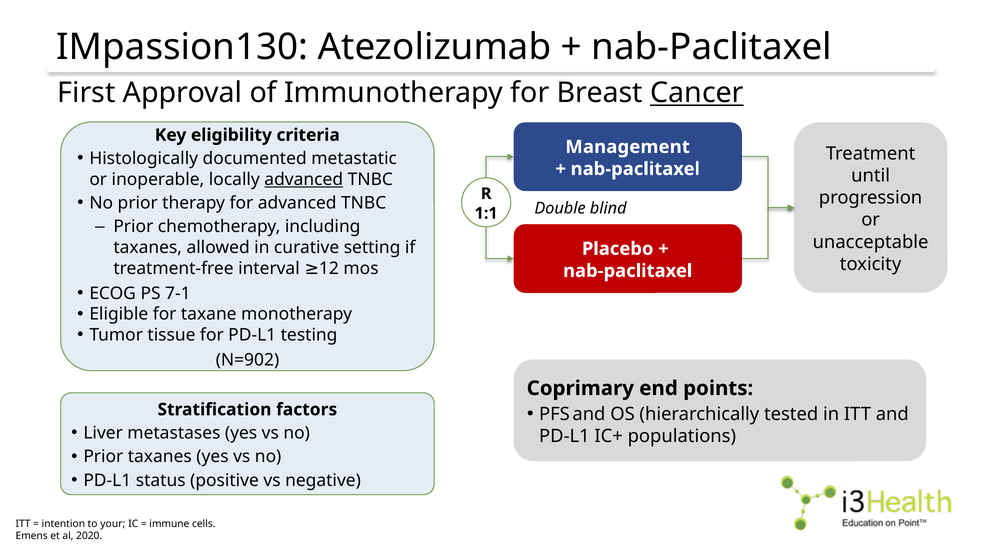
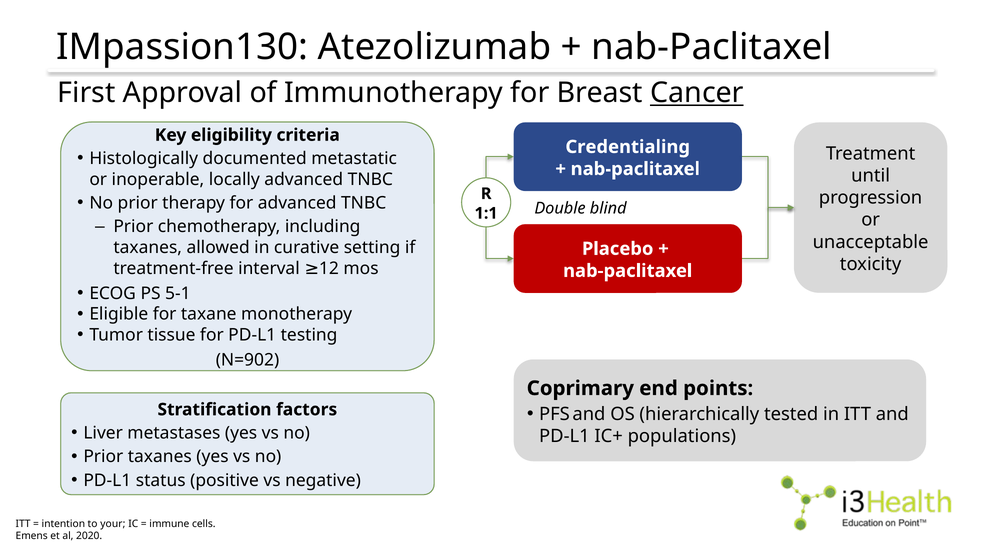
Management: Management -> Credentialing
advanced at (304, 180) underline: present -> none
7-1: 7-1 -> 5-1
